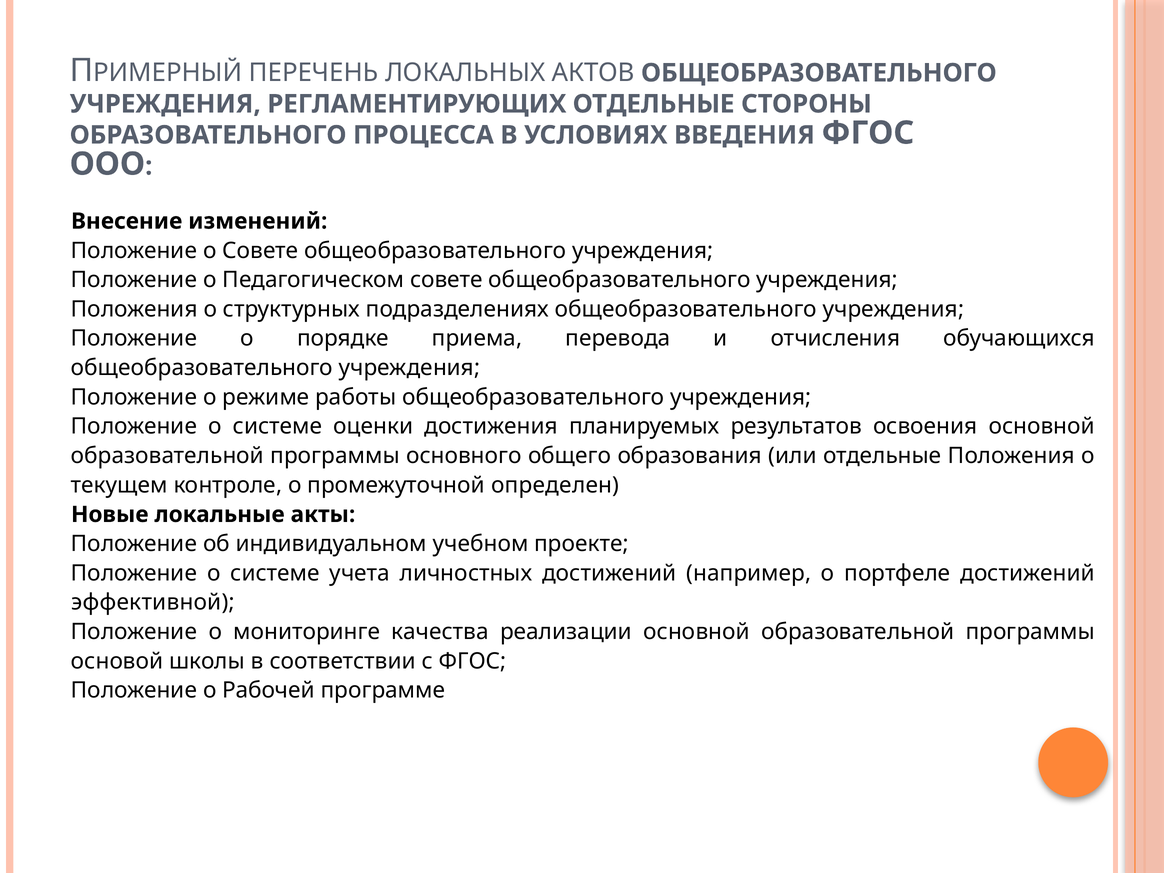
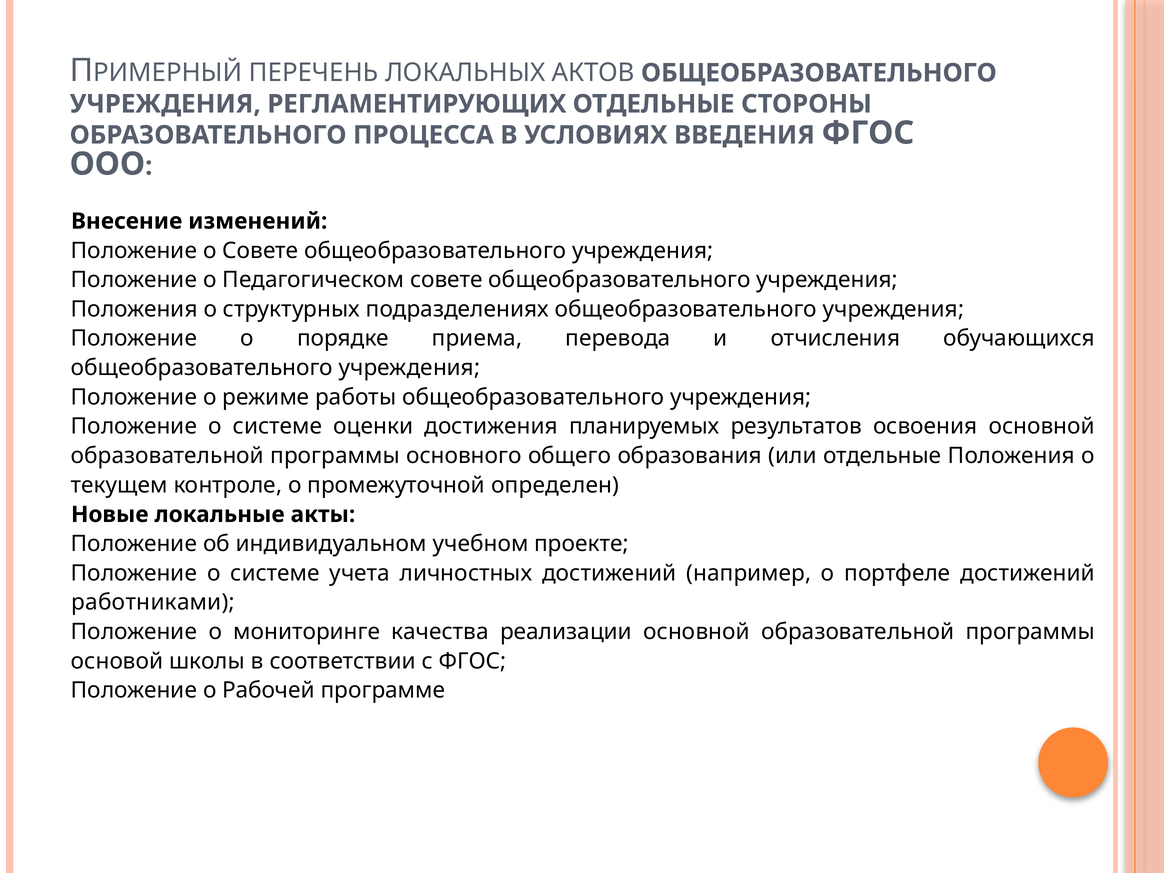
эффективной: эффективной -> работниками
